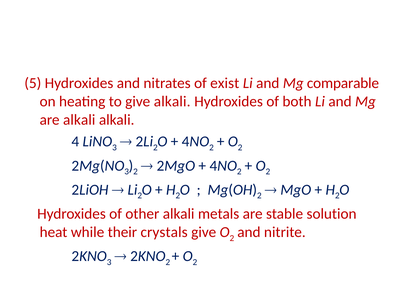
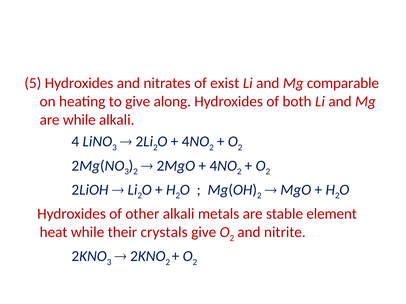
give alkali: alkali -> along
are alkali: alkali -> while
solution: solution -> element
